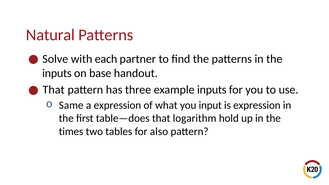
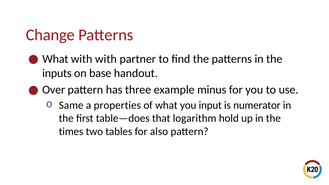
Natural: Natural -> Change
Solve at (55, 59): Solve -> What
with each: each -> with
That at (54, 90): That -> Over
example inputs: inputs -> minus
a expression: expression -> properties
is expression: expression -> numerator
